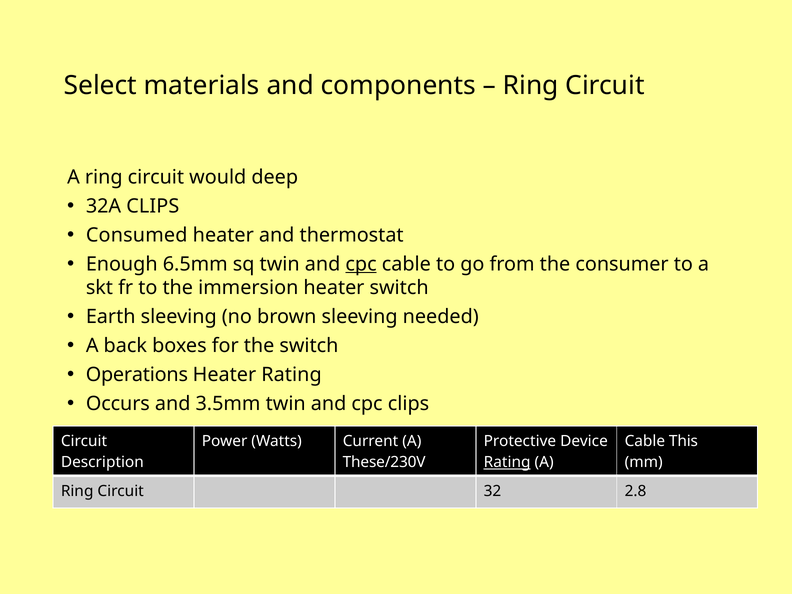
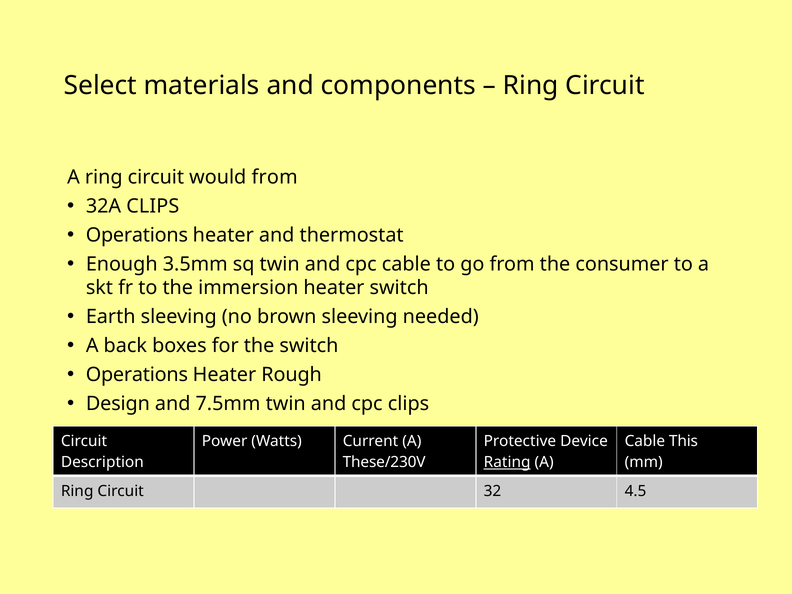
would deep: deep -> from
Consumed at (137, 235): Consumed -> Operations
6.5mm: 6.5mm -> 3.5mm
cpc at (361, 264) underline: present -> none
Heater Rating: Rating -> Rough
Occurs: Occurs -> Design
3.5mm: 3.5mm -> 7.5mm
2.8: 2.8 -> 4.5
